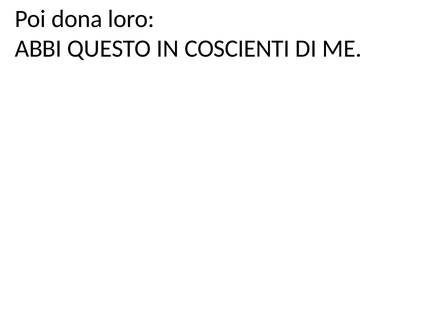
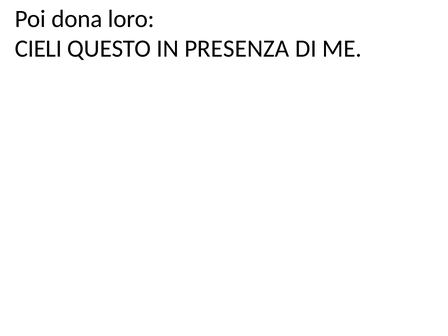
ABBI: ABBI -> CIELI
COSCIENTI: COSCIENTI -> PRESENZA
